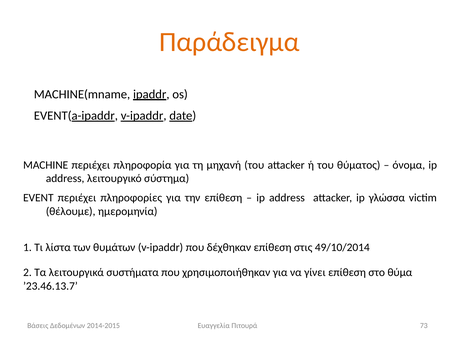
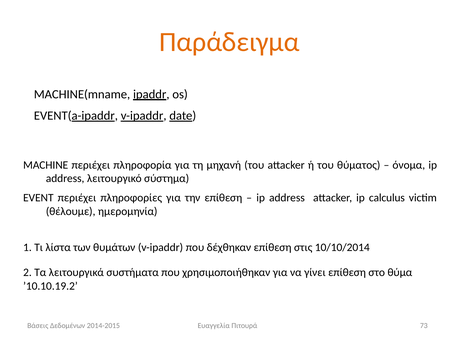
γλώσσα: γλώσσα -> calculus
49/10/2014: 49/10/2014 -> 10/10/2014
’23.46.13.7: ’23.46.13.7 -> ’10.10.19.2
